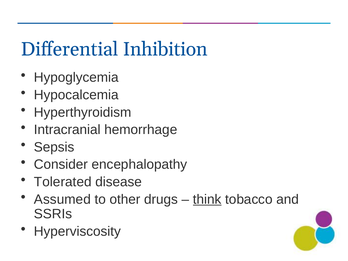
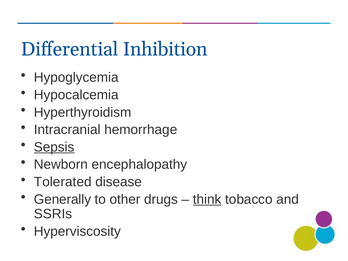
Sepsis underline: none -> present
Consider: Consider -> Newborn
Assumed: Assumed -> Generally
